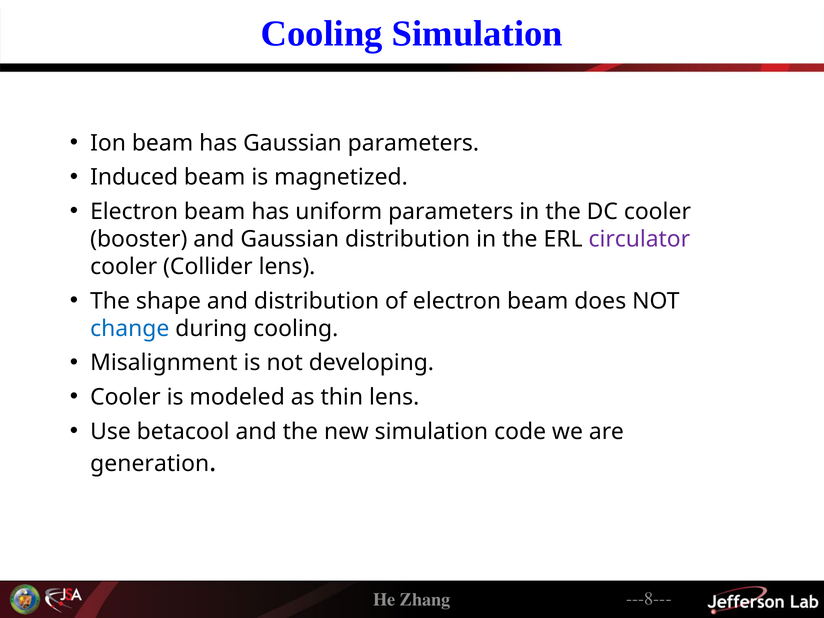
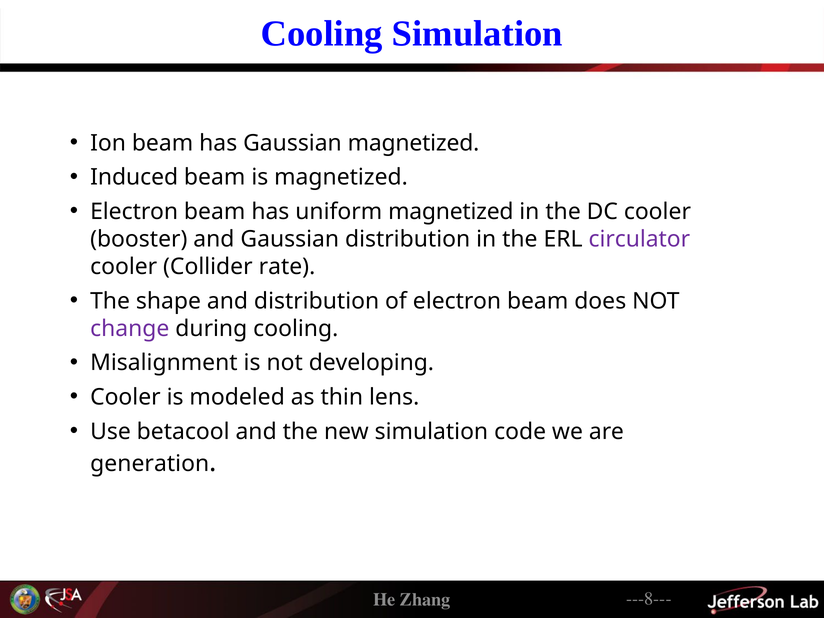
Gaussian parameters: parameters -> magnetized
uniform parameters: parameters -> magnetized
Collider lens: lens -> rate
change colour: blue -> purple
